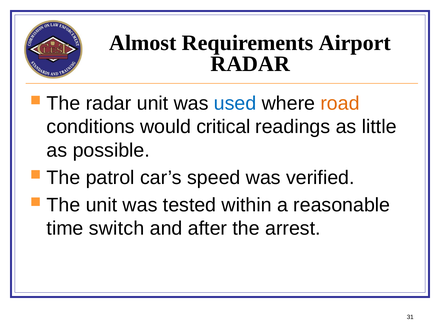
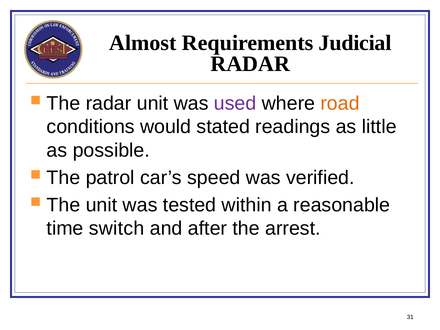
Airport: Airport -> Judicial
used colour: blue -> purple
critical: critical -> stated
